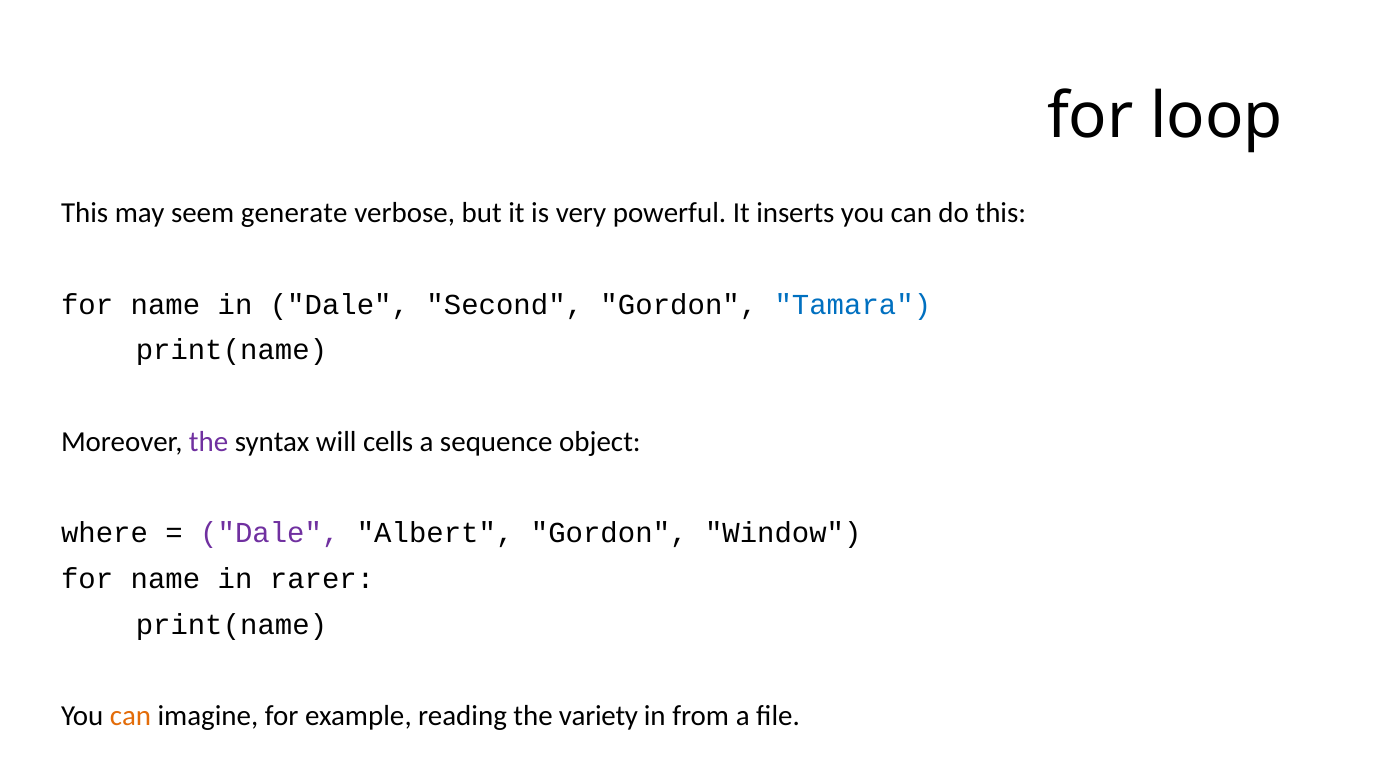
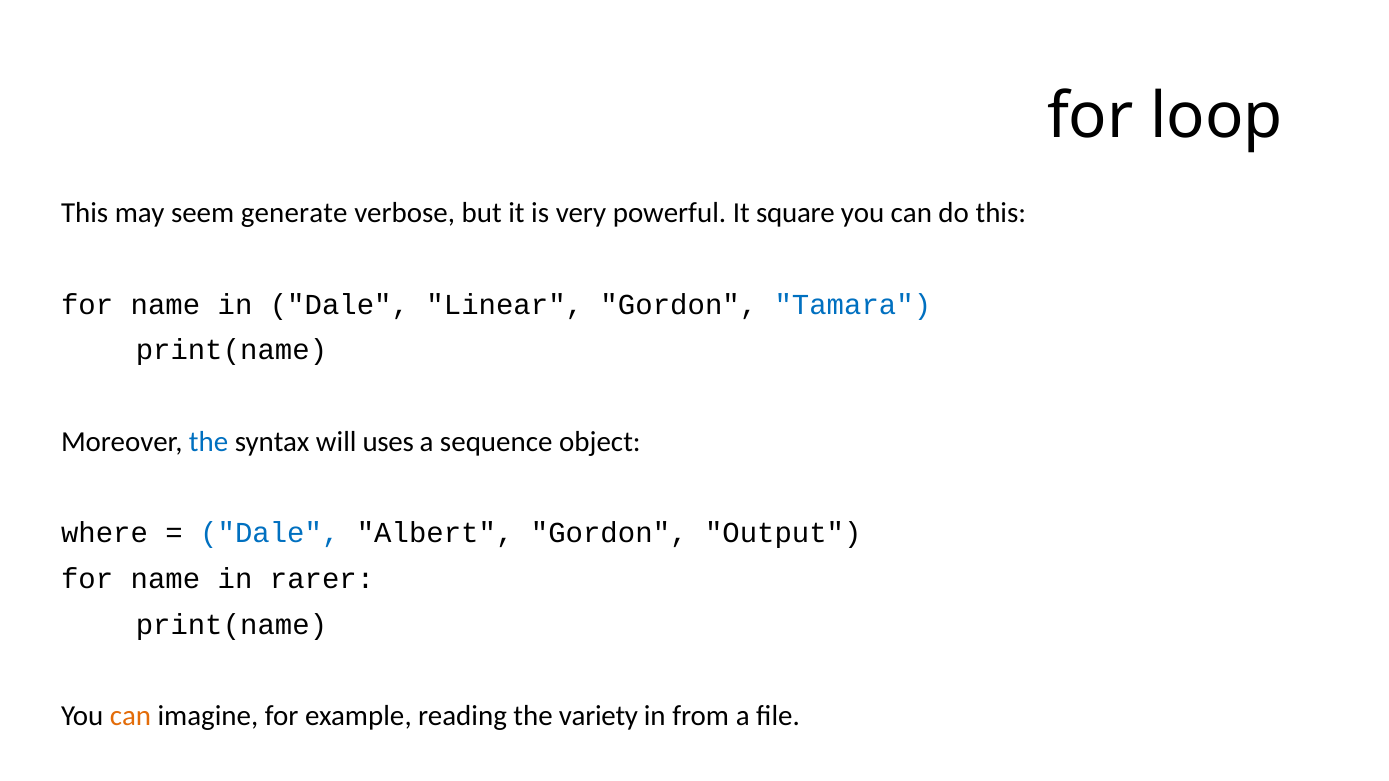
inserts: inserts -> square
Second: Second -> Linear
the at (209, 442) colour: purple -> blue
cells: cells -> uses
Dale at (270, 533) colour: purple -> blue
Window: Window -> Output
